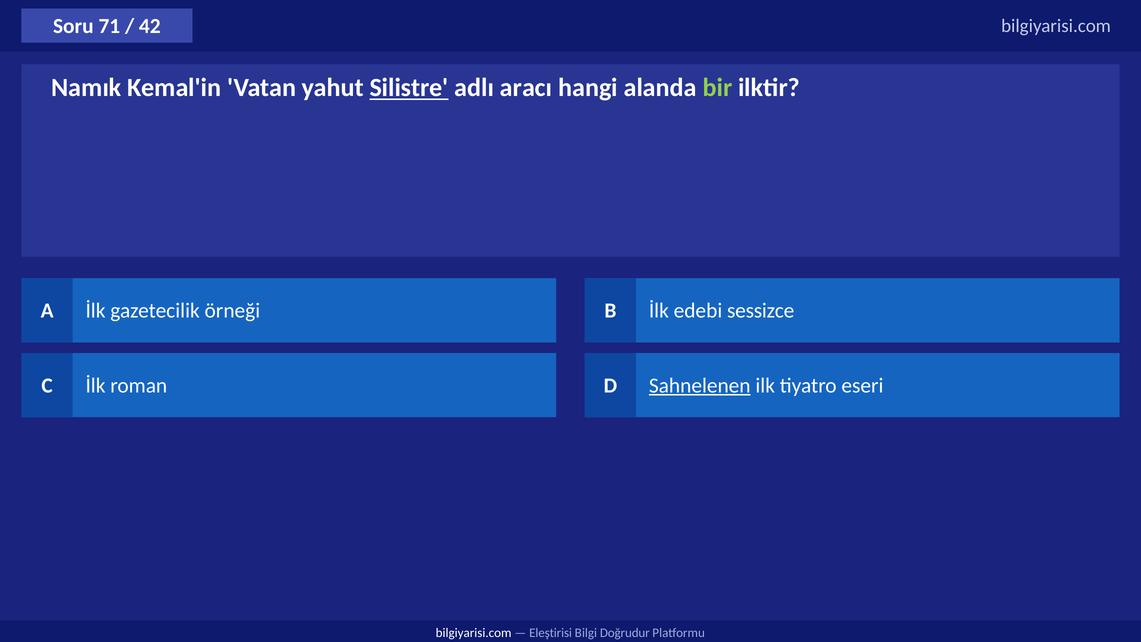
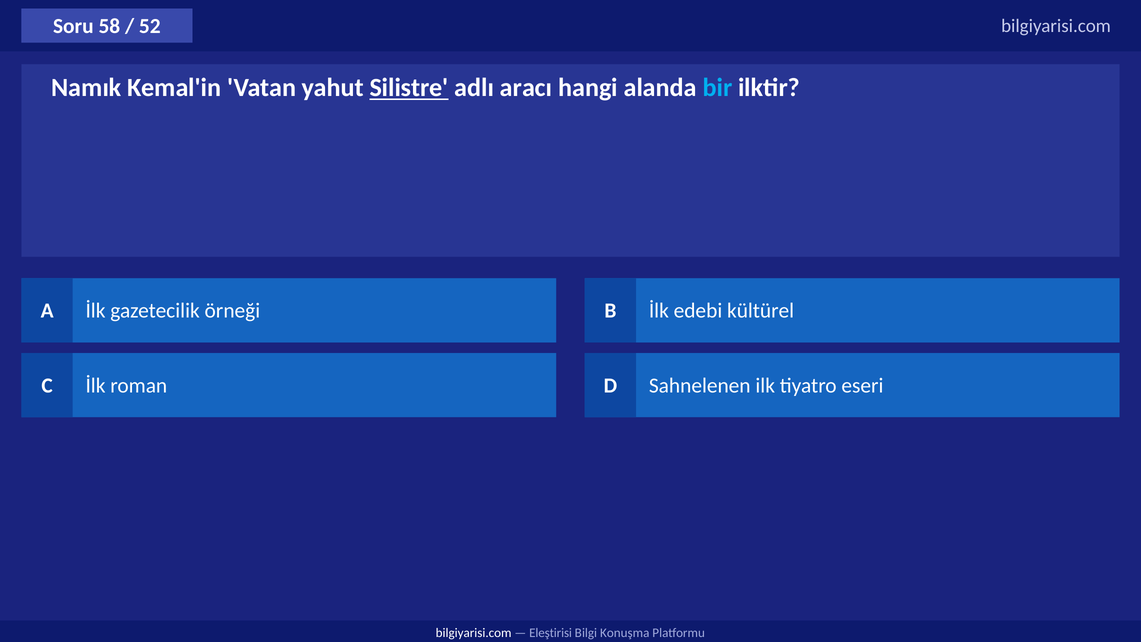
71: 71 -> 58
42: 42 -> 52
bir colour: light green -> light blue
sessizce: sessizce -> kültürel
Sahnelenen underline: present -> none
Doğrudur: Doğrudur -> Konuşma
